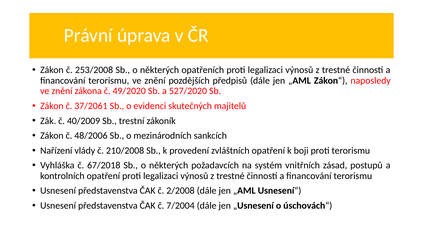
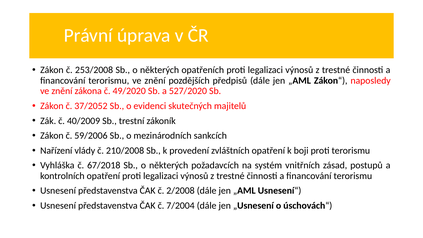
37/2061: 37/2061 -> 37/2052
48/2006: 48/2006 -> 59/2006
